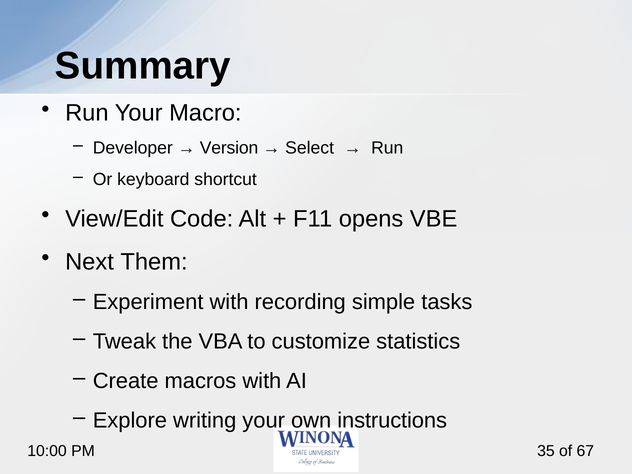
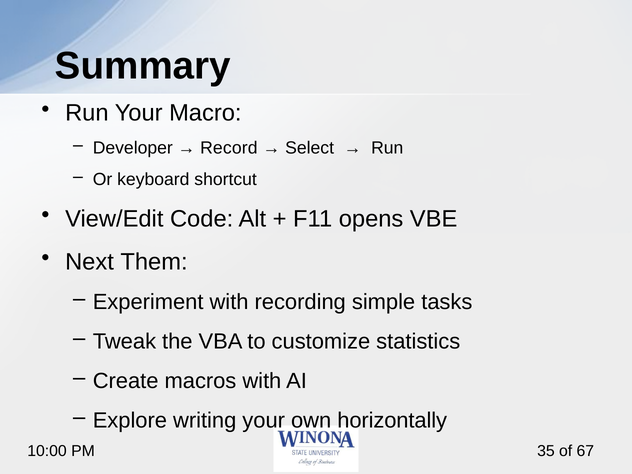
Version: Version -> Record
instructions: instructions -> horizontally
